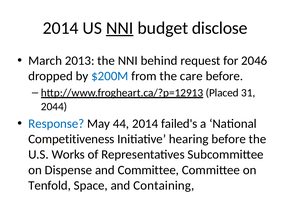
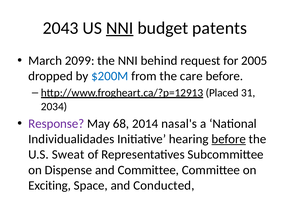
2014 at (61, 28): 2014 -> 2043
disclose: disclose -> patents
2013: 2013 -> 2099
2046: 2046 -> 2005
2044: 2044 -> 2034
Response colour: blue -> purple
44: 44 -> 68
failed's: failed's -> nasal's
Competitiveness: Competitiveness -> Individualidades
before at (229, 139) underline: none -> present
Works: Works -> Sweat
Tenfold: Tenfold -> Exciting
Containing: Containing -> Conducted
